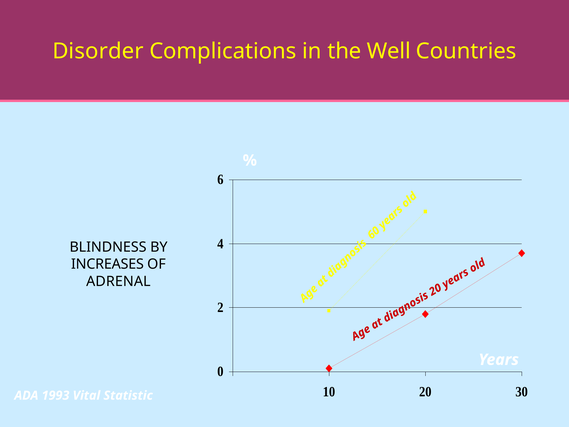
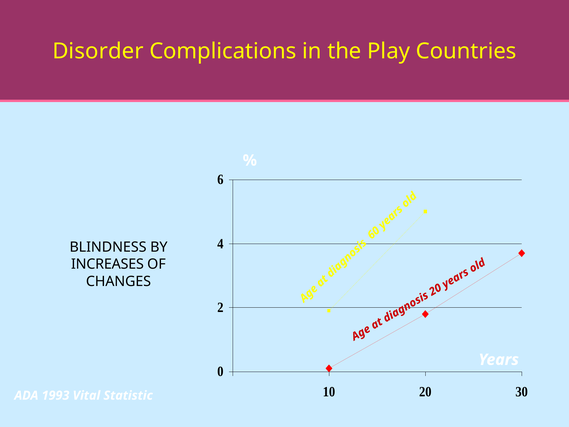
Well: Well -> Play
ADRENAL: ADRENAL -> CHANGES
